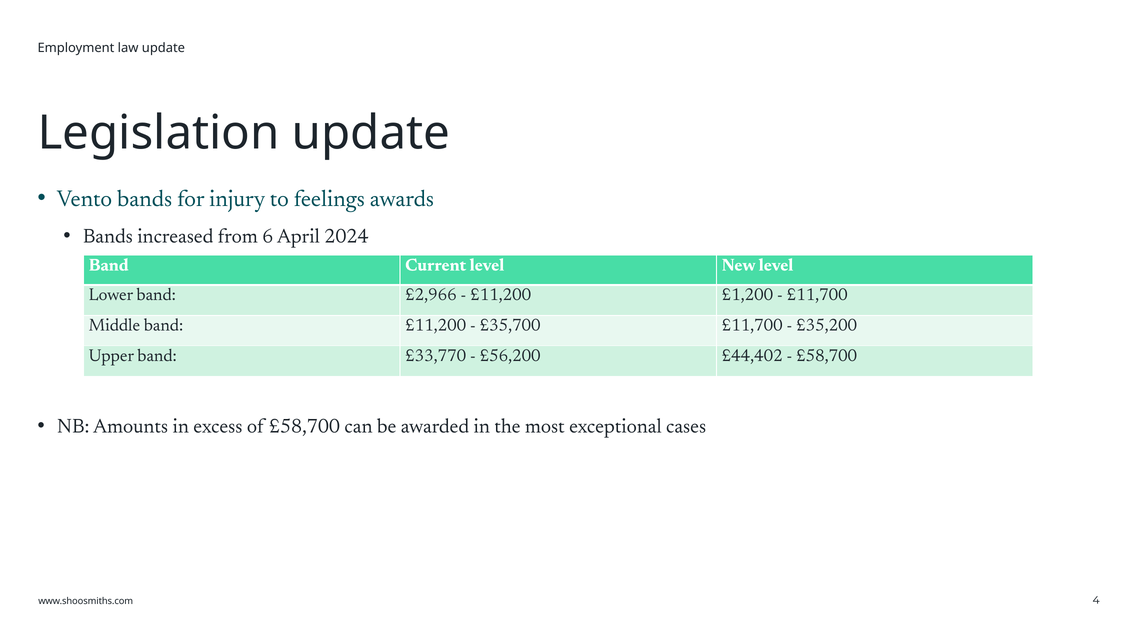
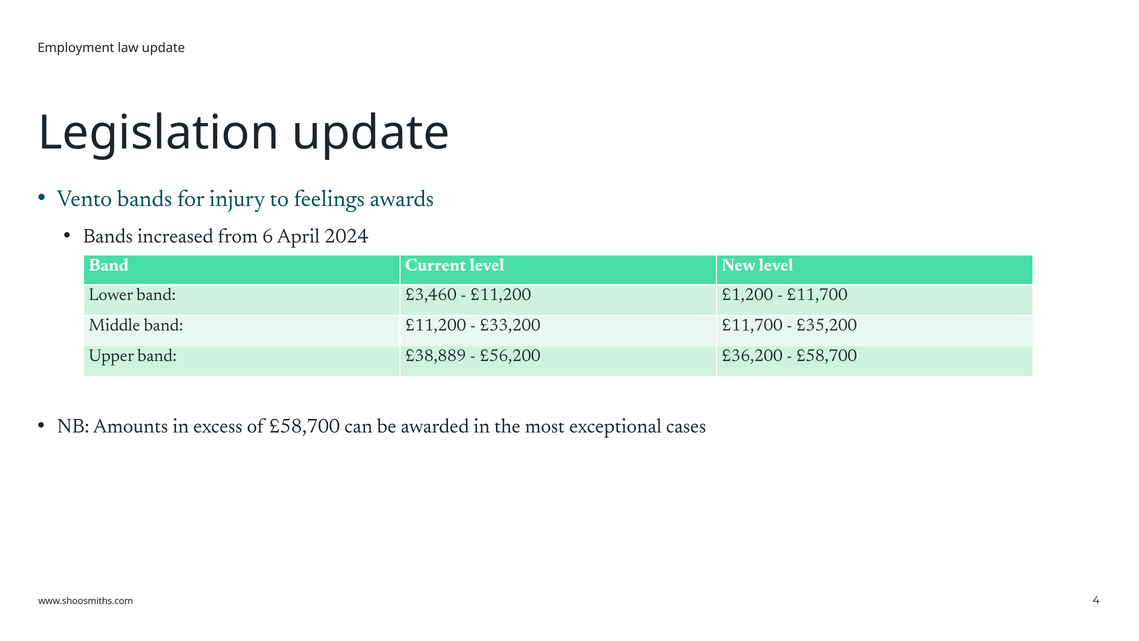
£2,966: £2,966 -> £3,460
£35,700: £35,700 -> £33,200
£33,770: £33,770 -> £38,889
£44,402: £44,402 -> £36,200
